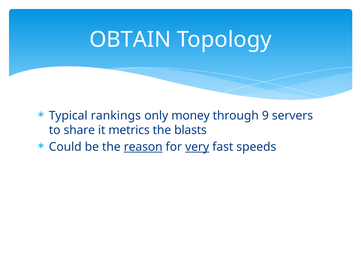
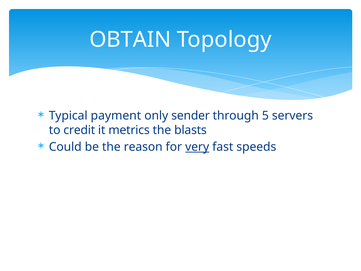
rankings: rankings -> payment
money: money -> sender
9: 9 -> 5
share: share -> credit
reason underline: present -> none
